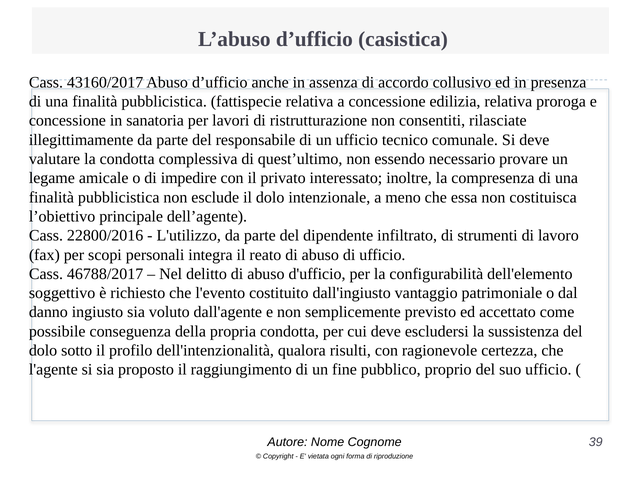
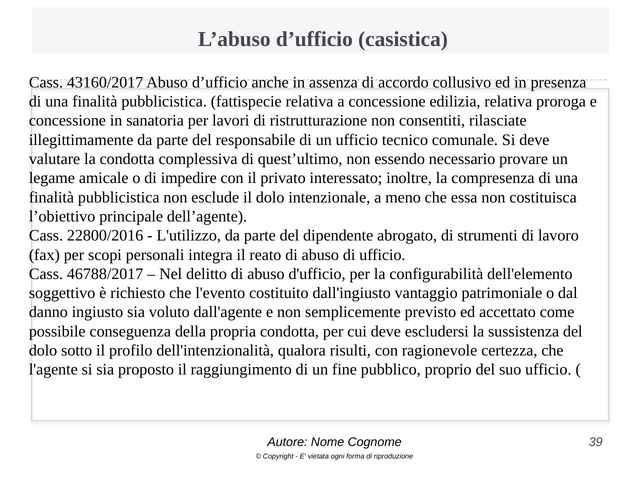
infiltrato: infiltrato -> abrogato
